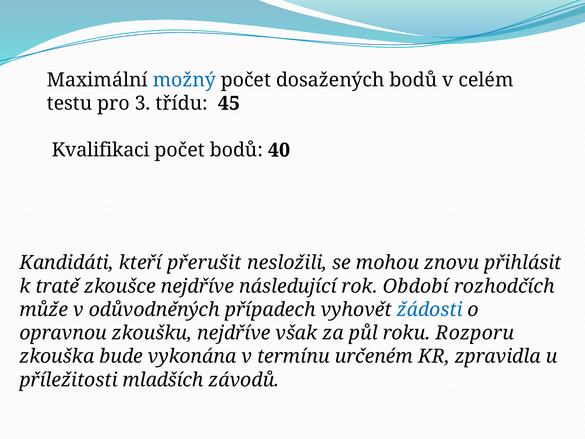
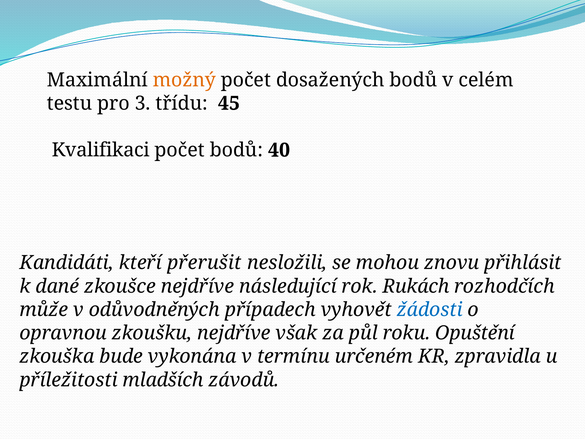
možný colour: blue -> orange
tratě: tratě -> dané
Období: Období -> Rukách
Rozporu: Rozporu -> Opuštění
